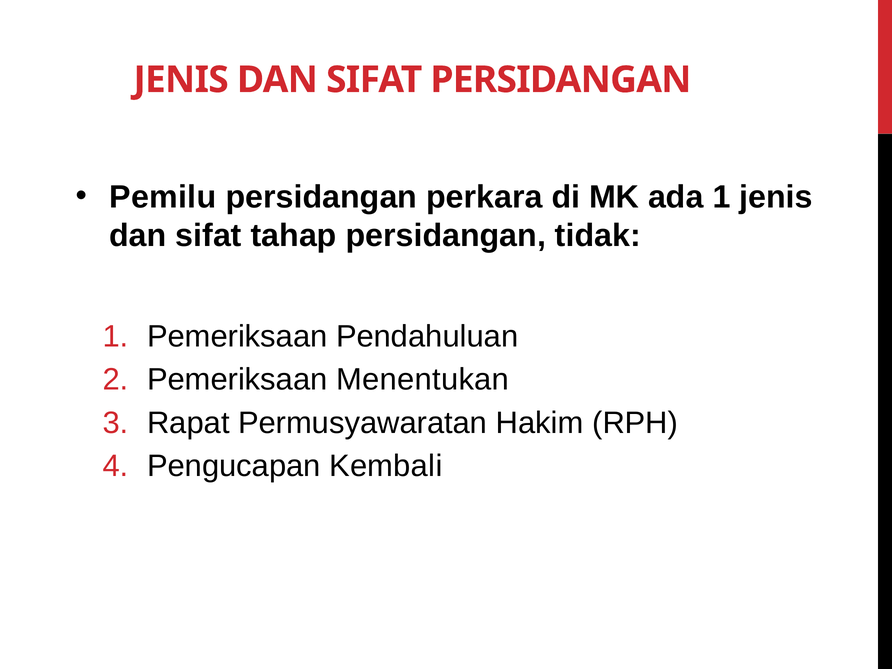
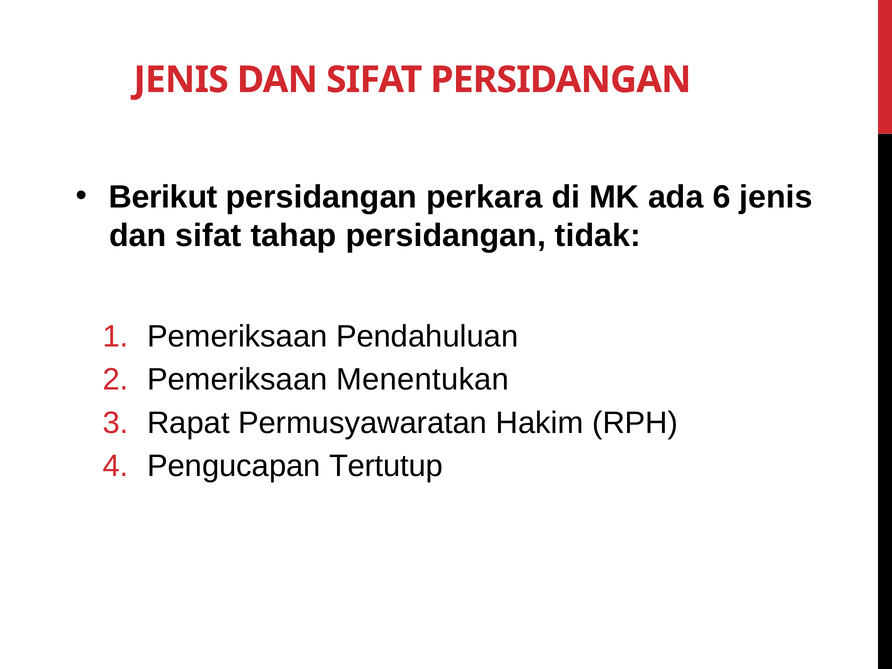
Pemilu: Pemilu -> Berikut
ada 1: 1 -> 6
Kembali: Kembali -> Tertutup
